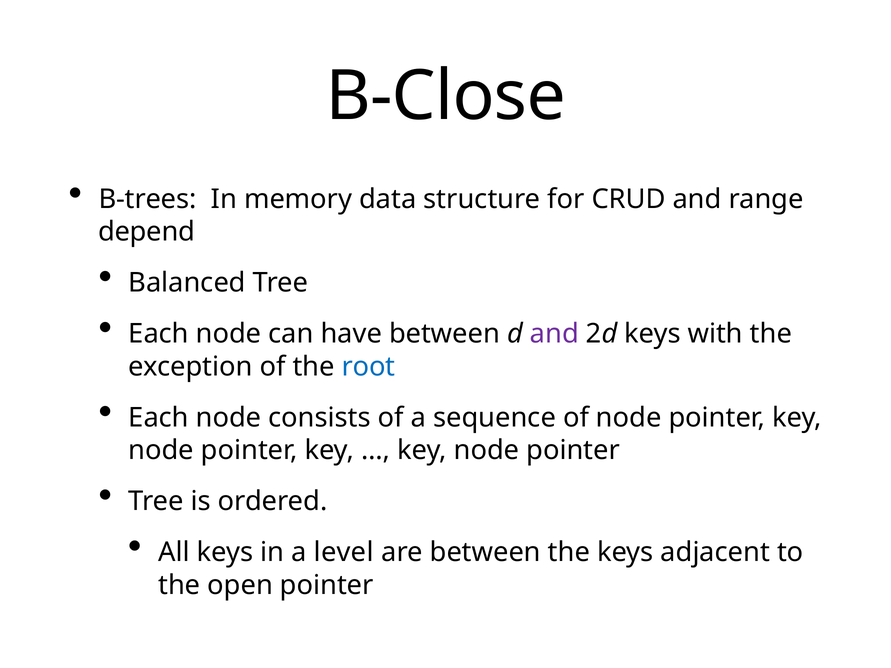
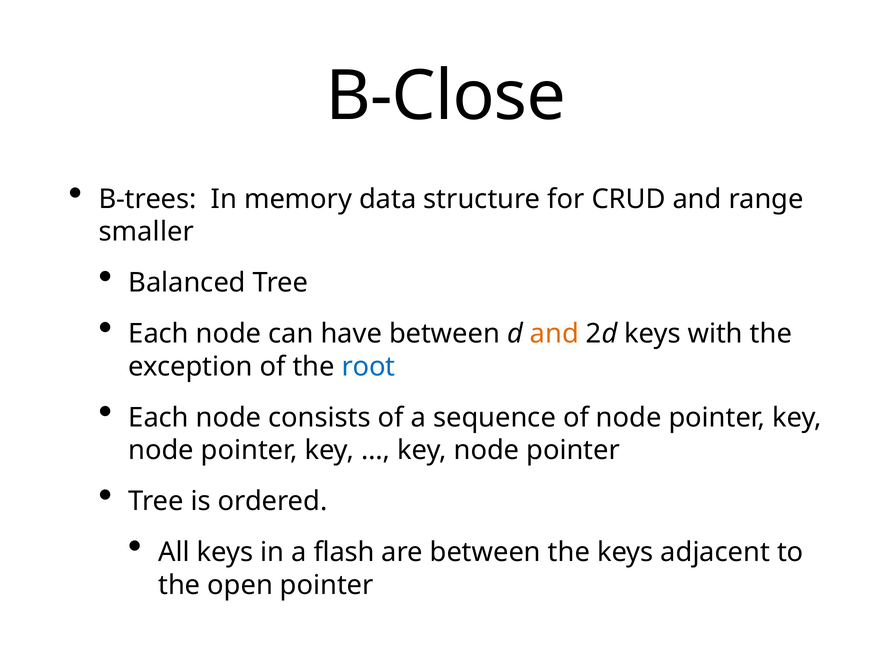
depend: depend -> smaller
and at (554, 334) colour: purple -> orange
level: level -> flash
